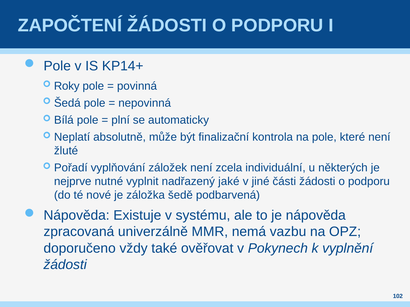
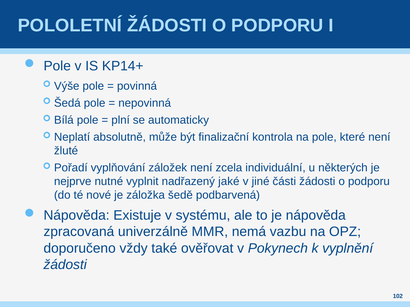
ZAPOČTENÍ: ZAPOČTENÍ -> POLOLETNÍ
Roky: Roky -> Výše
